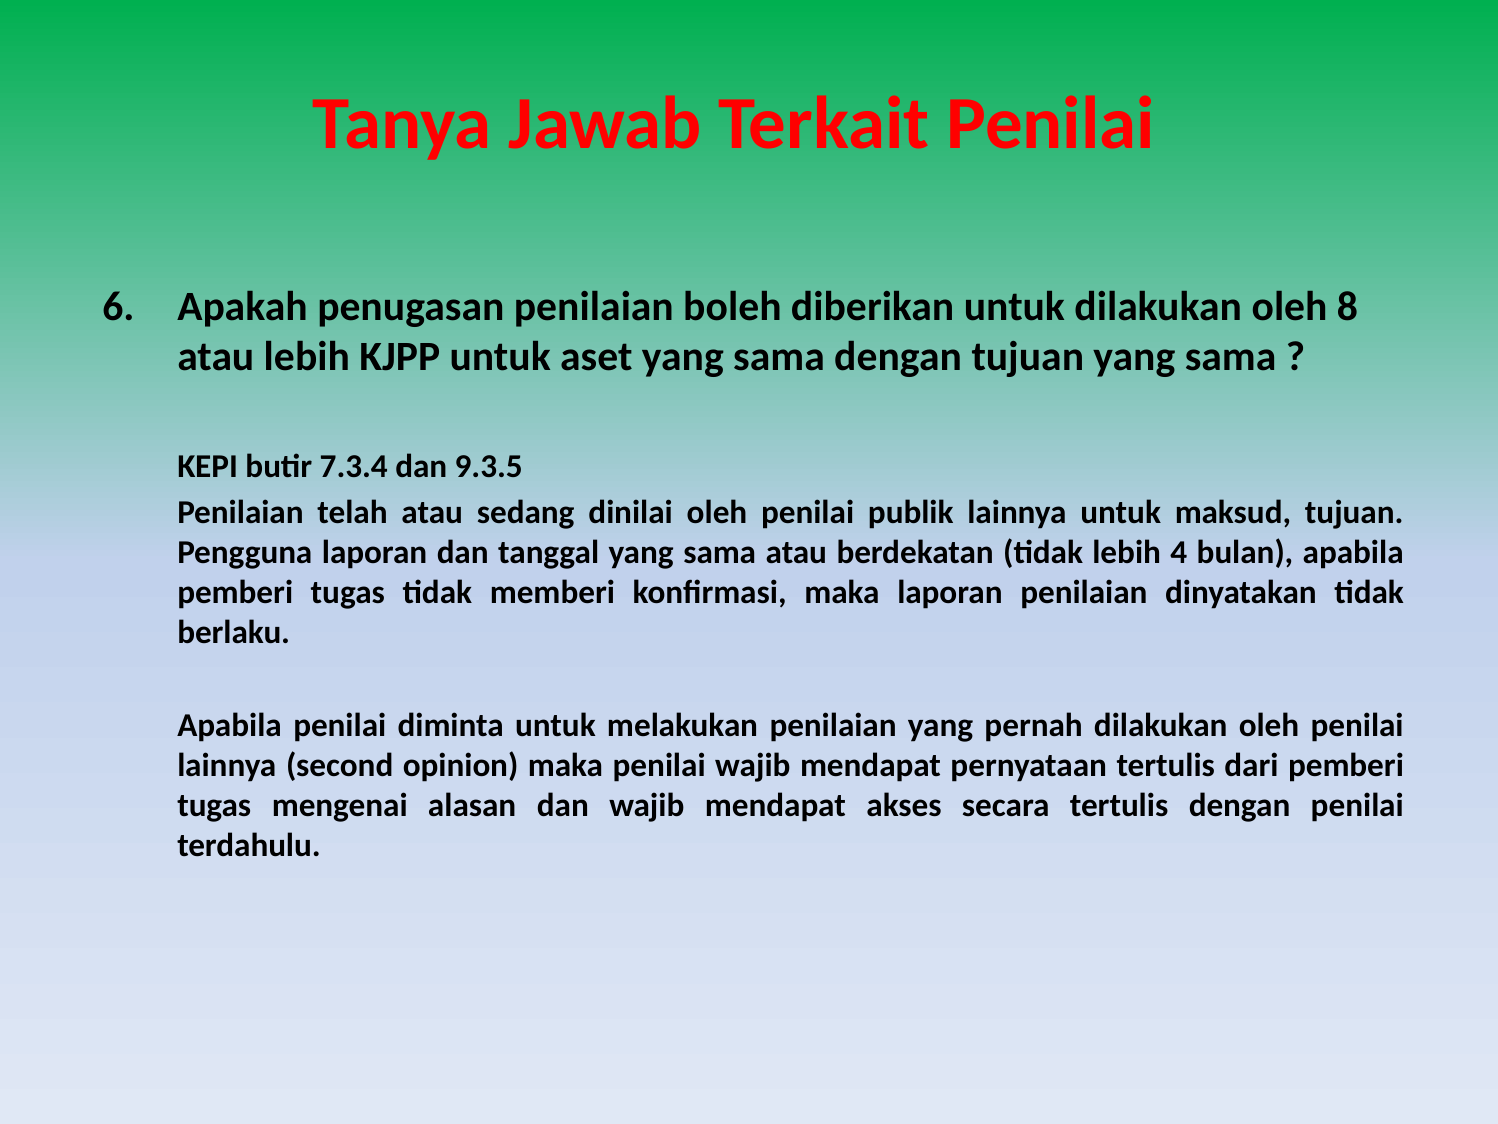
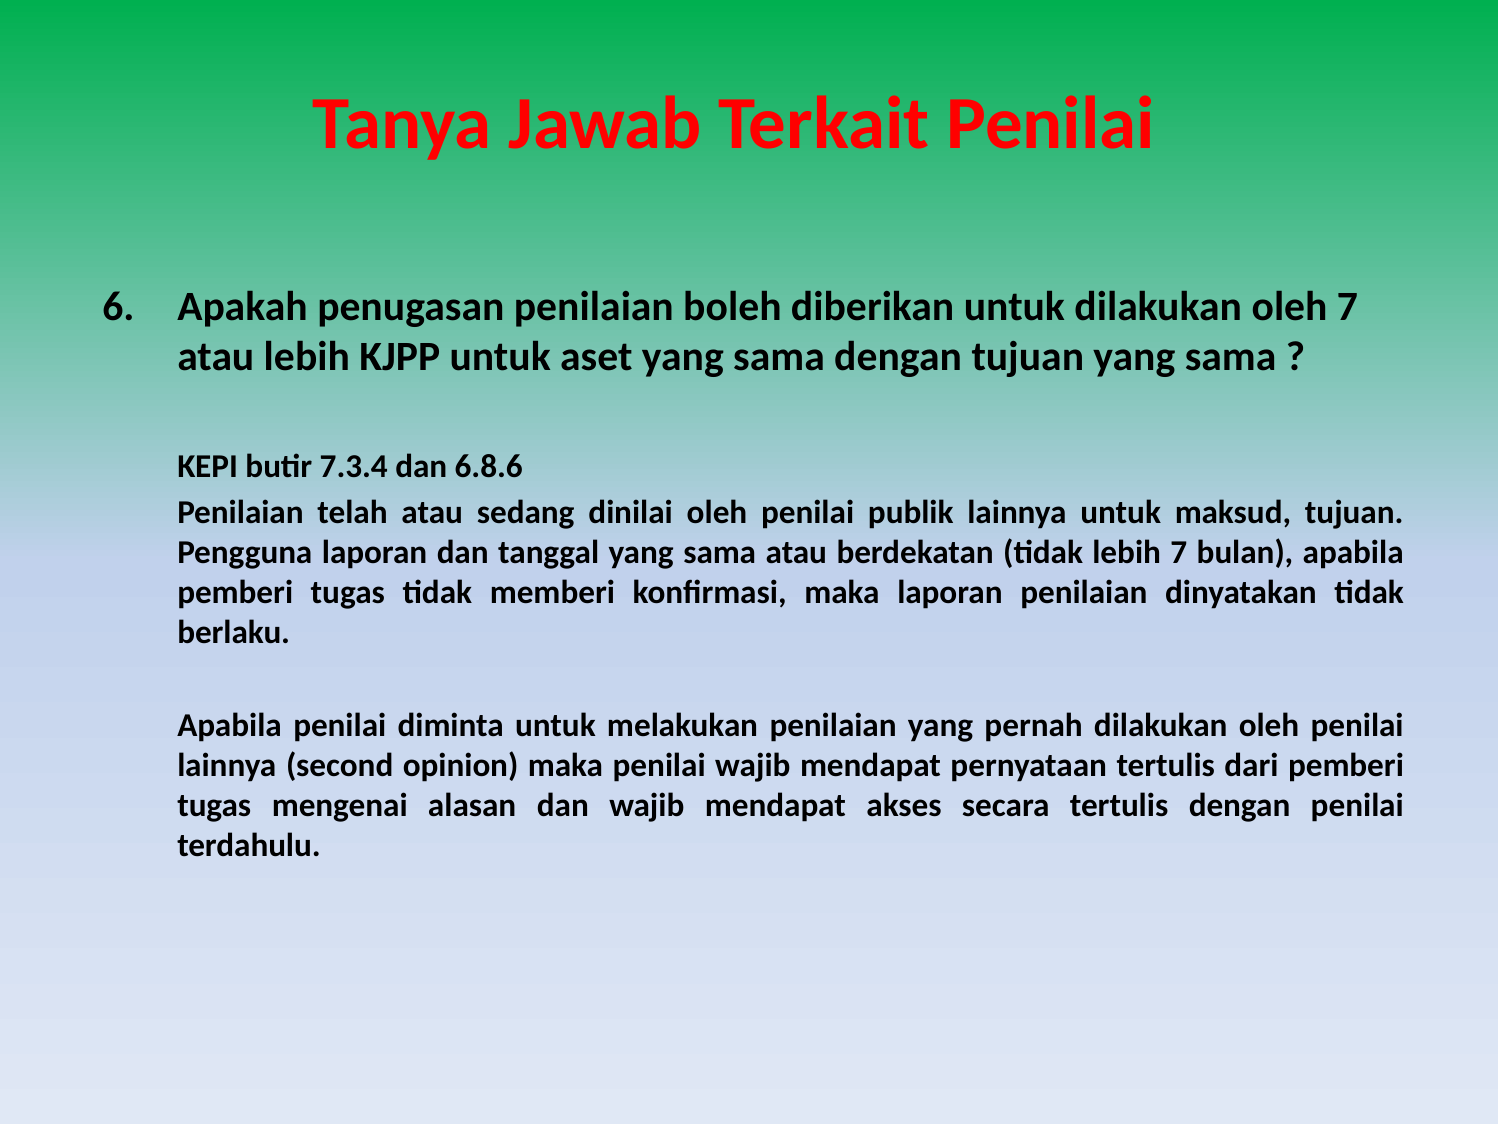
oleh 8: 8 -> 7
9.3.5: 9.3.5 -> 6.8.6
lebih 4: 4 -> 7
